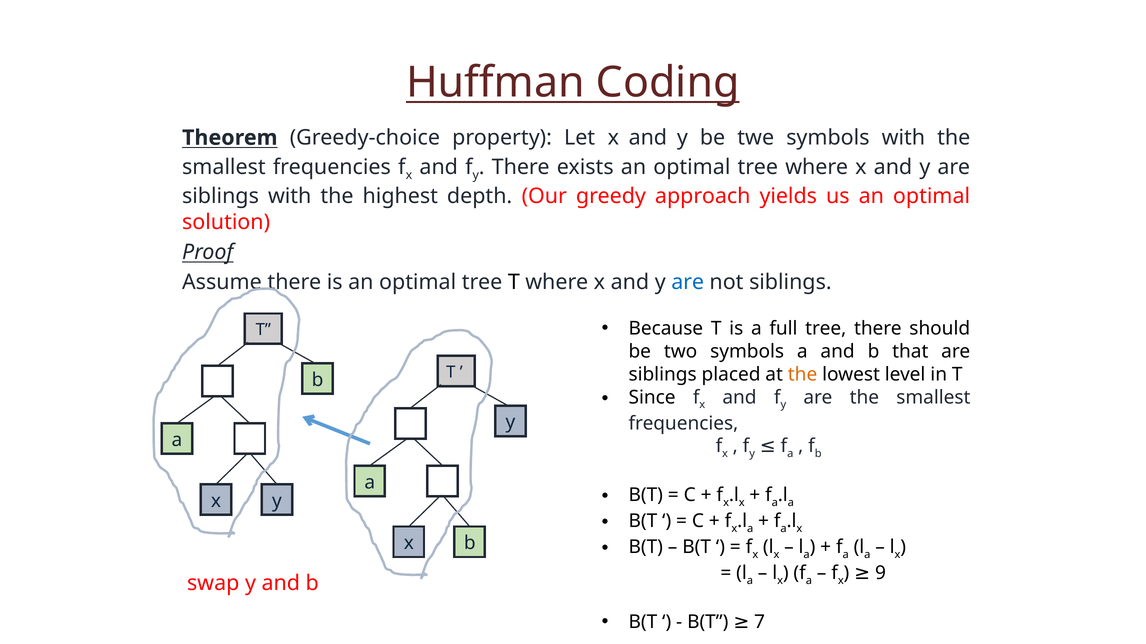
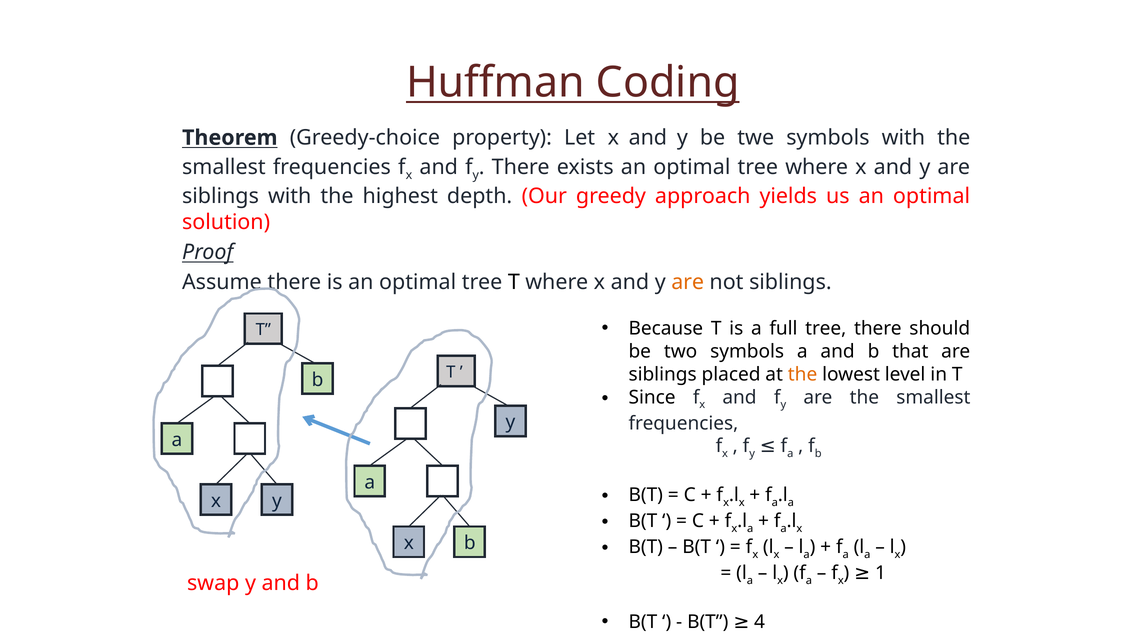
are at (688, 282) colour: blue -> orange
9: 9 -> 1
7: 7 -> 4
